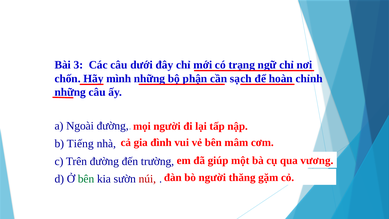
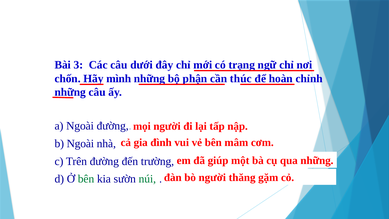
sạch: sạch -> thúc
b Tiếng: Tiếng -> Ngoài
qua vương: vương -> những
núi colour: red -> green
